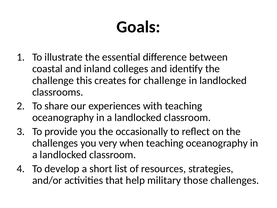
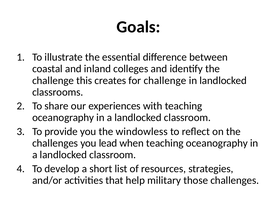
occasionally: occasionally -> windowless
very: very -> lead
